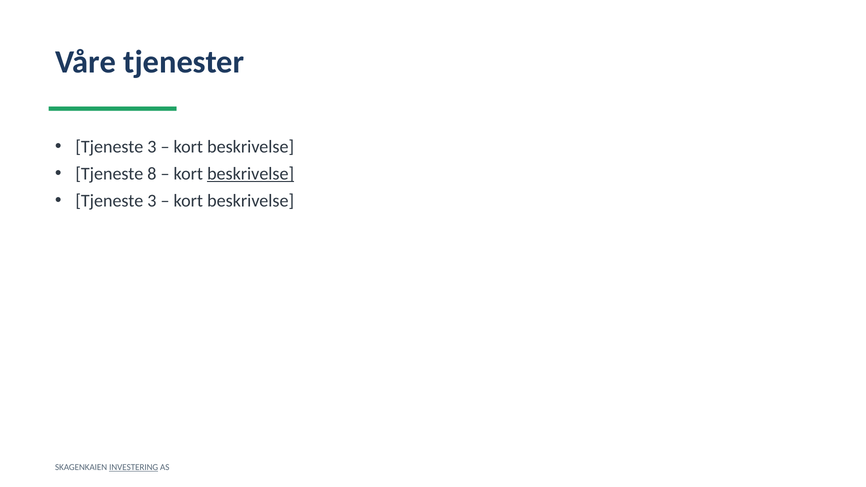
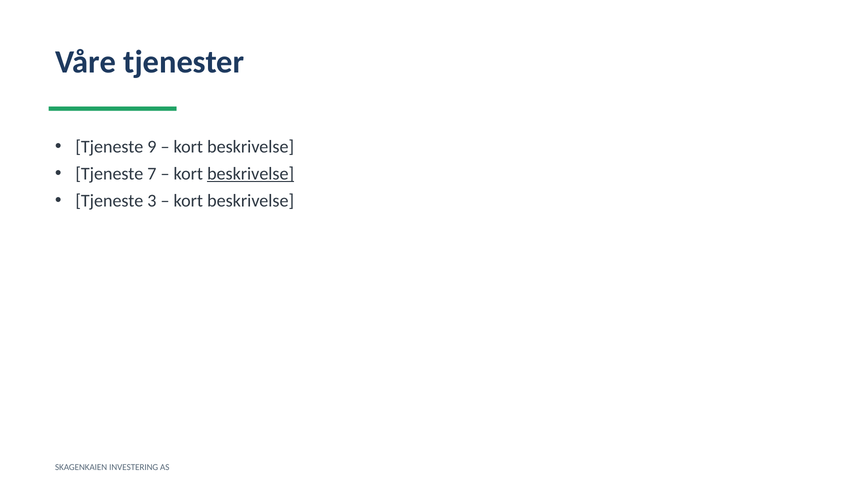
3 at (152, 147): 3 -> 9
8: 8 -> 7
INVESTERING underline: present -> none
